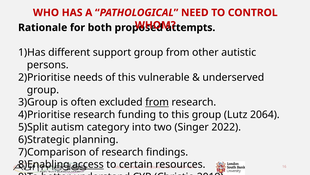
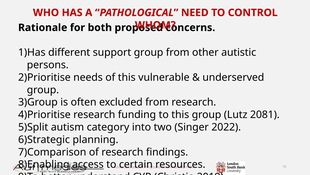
attempts: attempts -> concerns
from at (157, 102) underline: present -> none
2064: 2064 -> 2081
